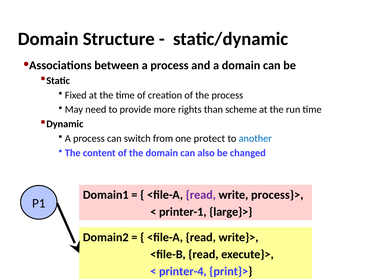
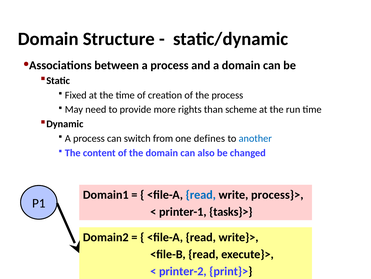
protect: protect -> defines
read at (201, 194) colour: purple -> blue
large}>: large}> -> tasks}>
printer-4: printer-4 -> printer-2
